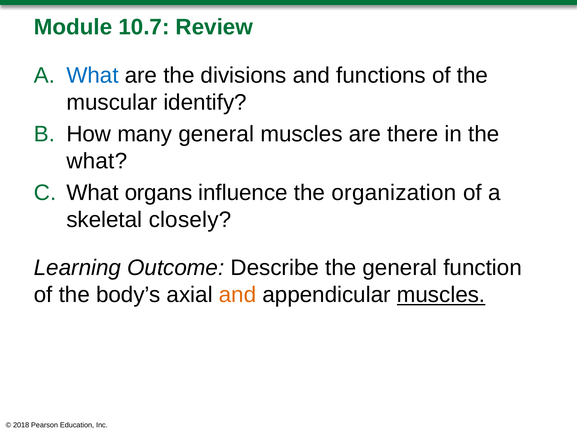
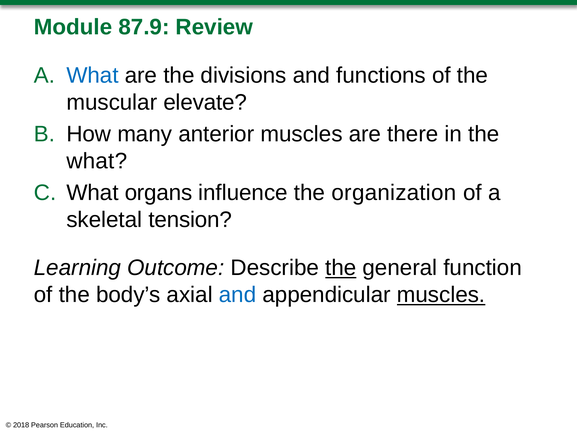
10.7: 10.7 -> 87.9
identify: identify -> elevate
many general: general -> anterior
closely: closely -> tension
the at (341, 268) underline: none -> present
and at (238, 295) colour: orange -> blue
